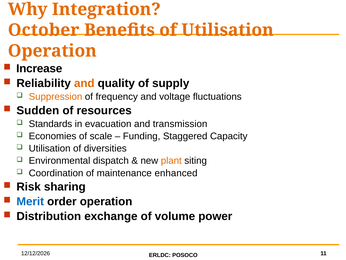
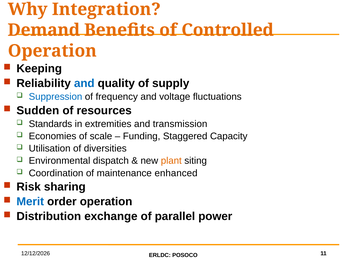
October: October -> Demand
of Utilisation: Utilisation -> Controlled
Increase: Increase -> Keeping
and at (84, 83) colour: orange -> blue
Suppression colour: orange -> blue
evacuation: evacuation -> extremities
volume: volume -> parallel
